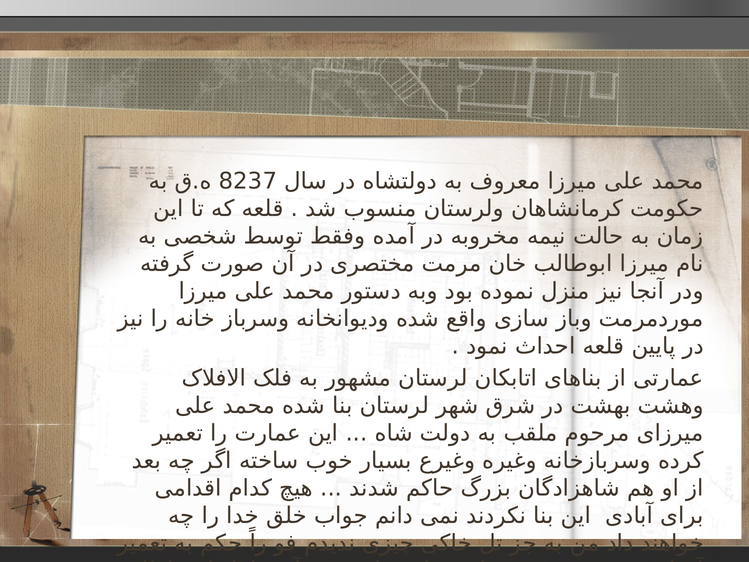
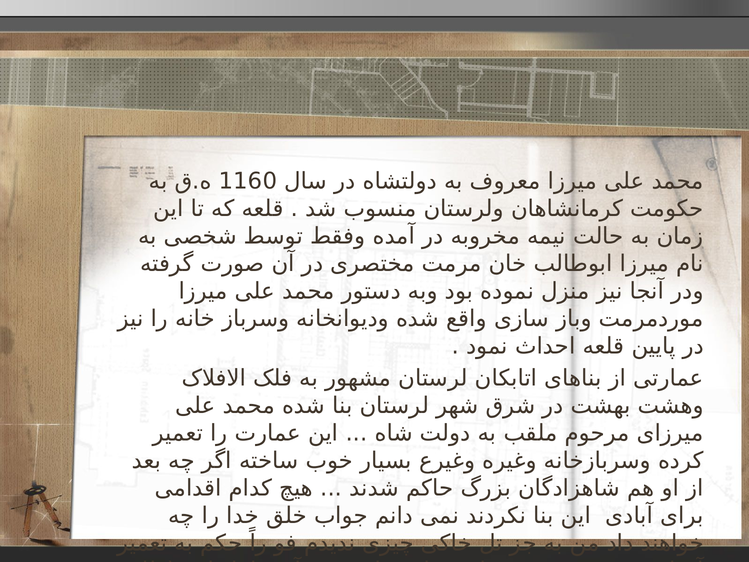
8237: 8237 -> 1160
